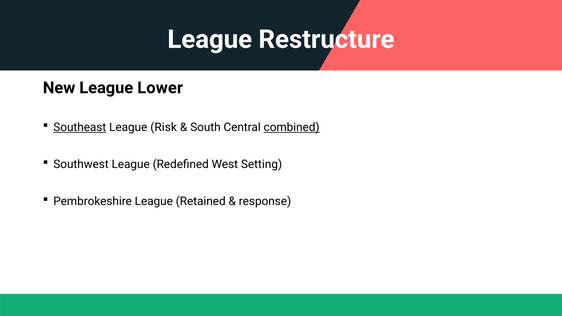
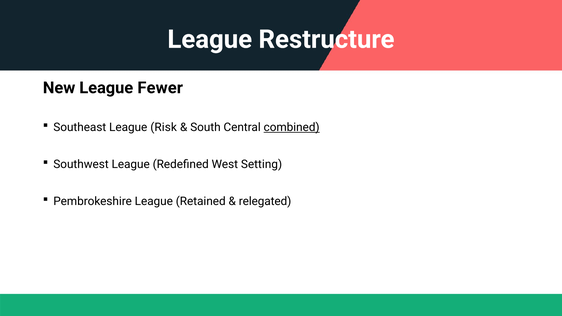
Lower: Lower -> Fewer
Southeast underline: present -> none
response: response -> relegated
